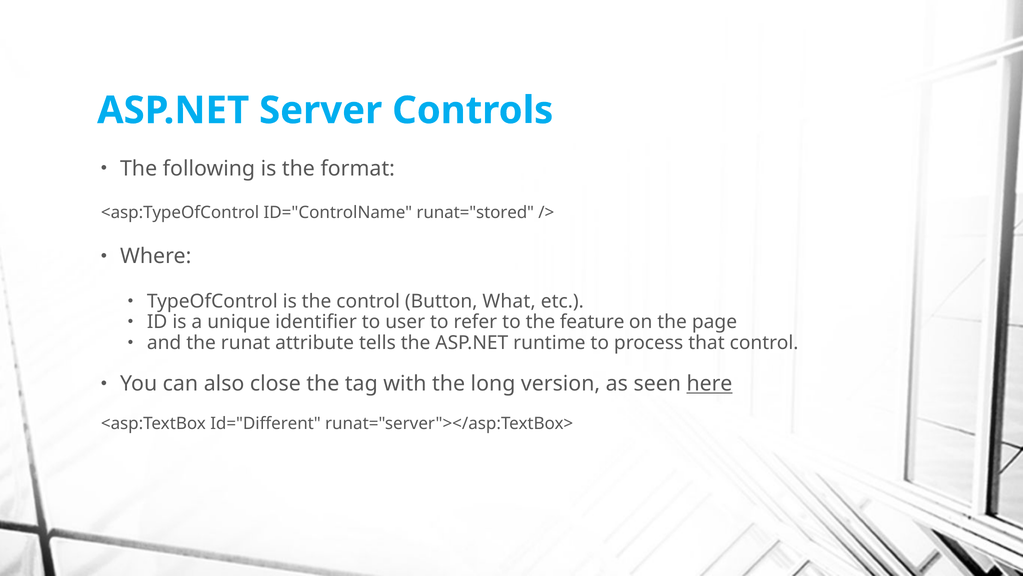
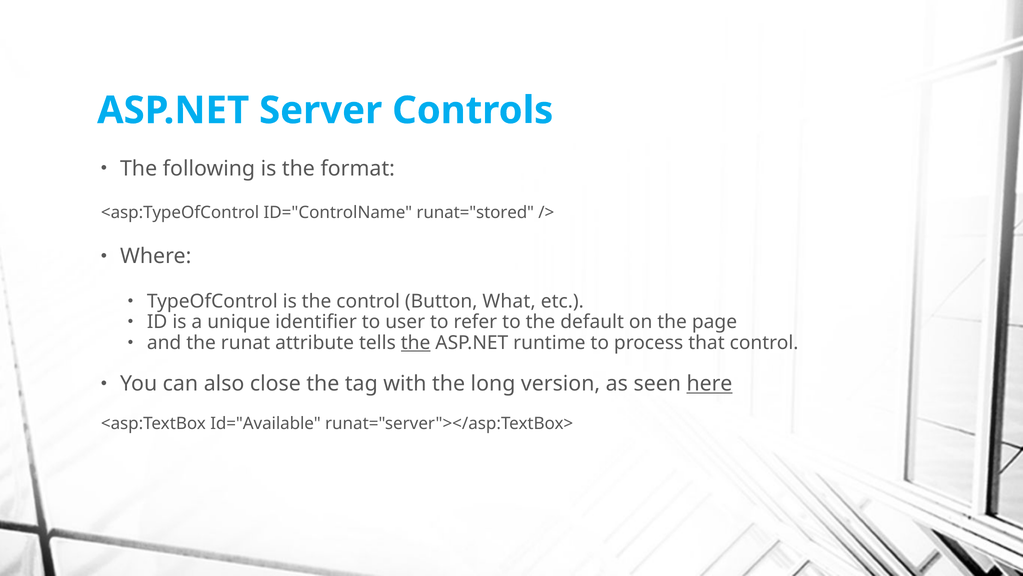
feature: feature -> default
the at (416, 343) underline: none -> present
Id="Different: Id="Different -> Id="Available
